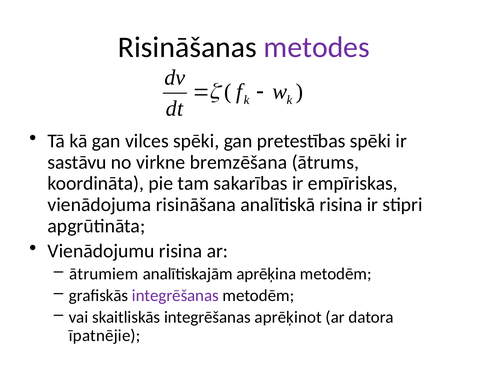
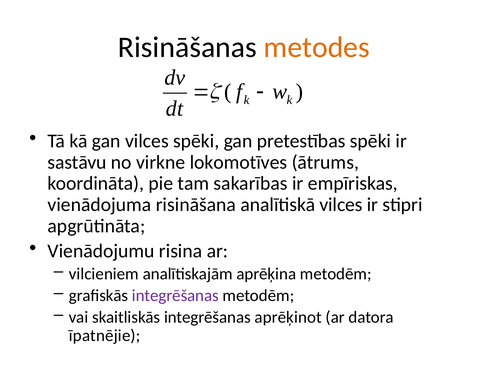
metodes colour: purple -> orange
bremzēšana: bremzēšana -> lokomotīves
analītiskā risina: risina -> vilces
ātrumiem: ātrumiem -> vilcieniem
